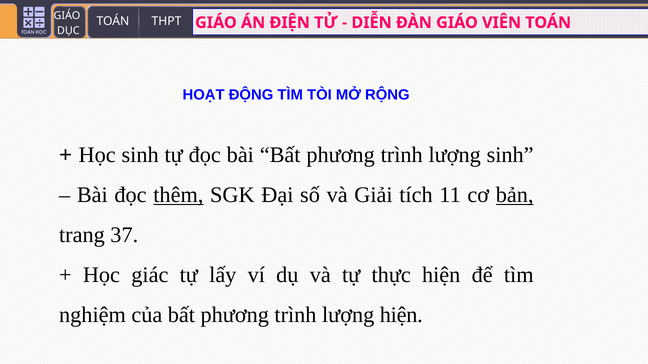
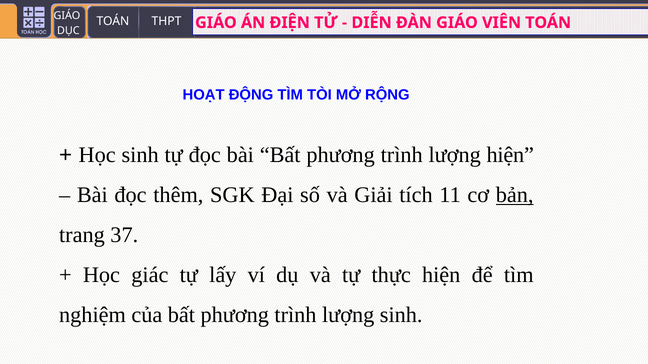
lượng sinh: sinh -> hiện
thêm underline: present -> none
lượng hiện: hiện -> sinh
